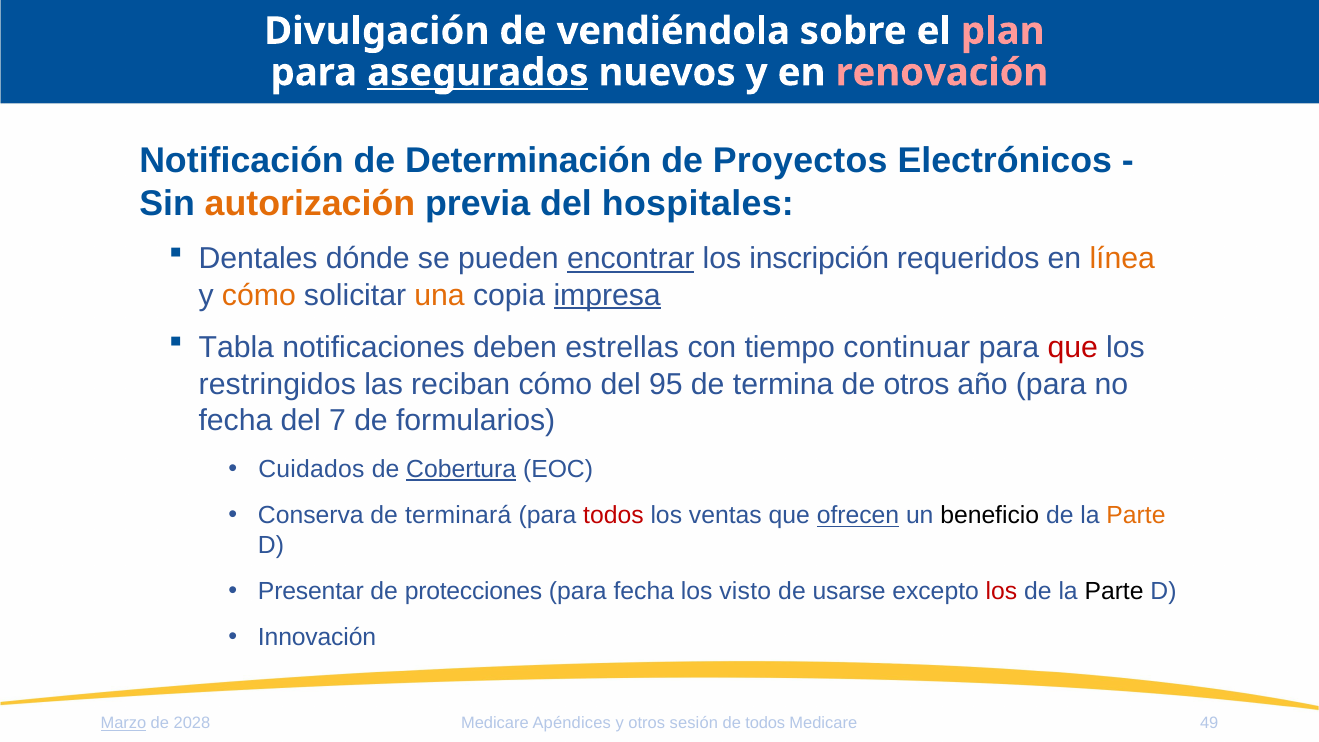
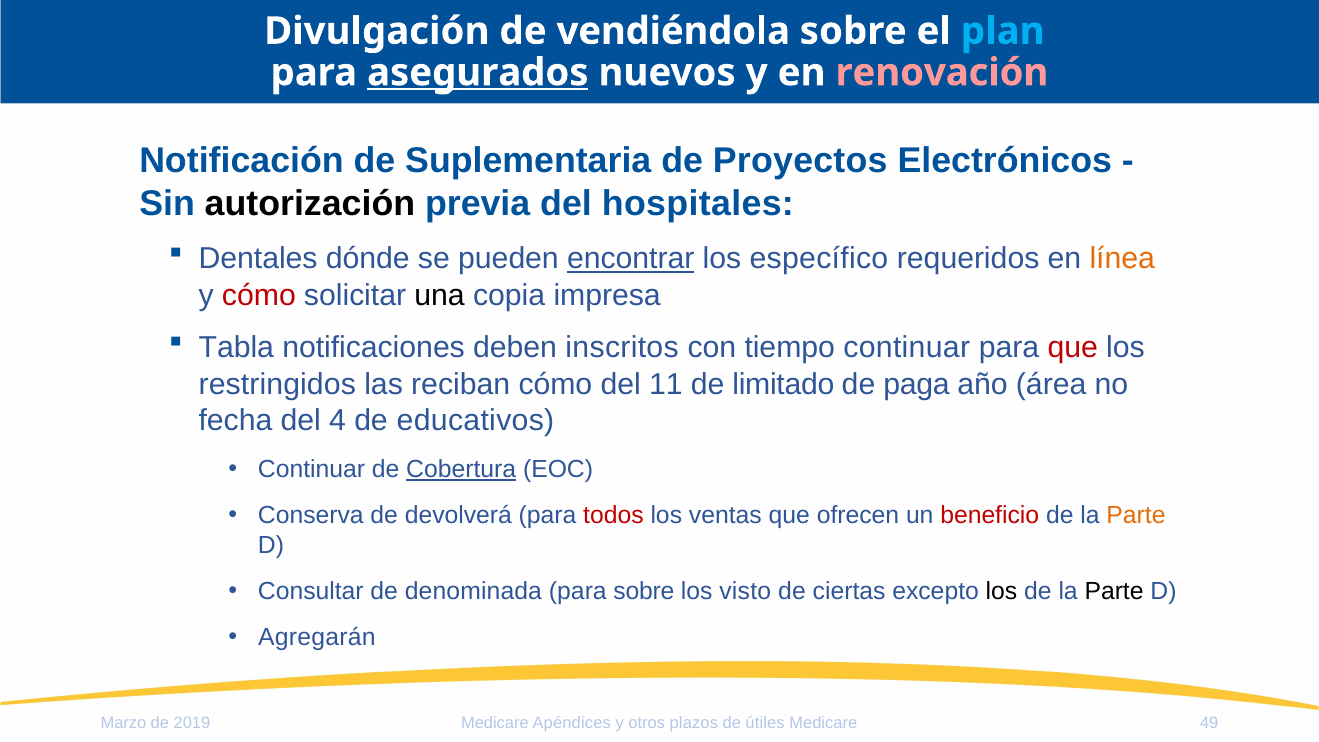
plan colour: pink -> light blue
Determinación: Determinación -> Suplementaria
autorización colour: orange -> black
inscripción: inscripción -> específico
cómo at (259, 295) colour: orange -> red
una colour: orange -> black
impresa underline: present -> none
estrellas: estrellas -> inscritos
95: 95 -> 11
termina: termina -> limitado
de otros: otros -> paga
año para: para -> área
7: 7 -> 4
formularios: formularios -> educativos
Cuidados at (311, 469): Cuidados -> Continuar
terminará: terminará -> devolverá
ofrecen underline: present -> none
beneficio colour: black -> red
Presentar: Presentar -> Consultar
protecciones: protecciones -> denominada
para fecha: fecha -> sobre
usarse: usarse -> ciertas
los at (1002, 591) colour: red -> black
Innovación: Innovación -> Agregarán
Marzo underline: present -> none
2028: 2028 -> 2019
sesión: sesión -> plazos
de todos: todos -> útiles
